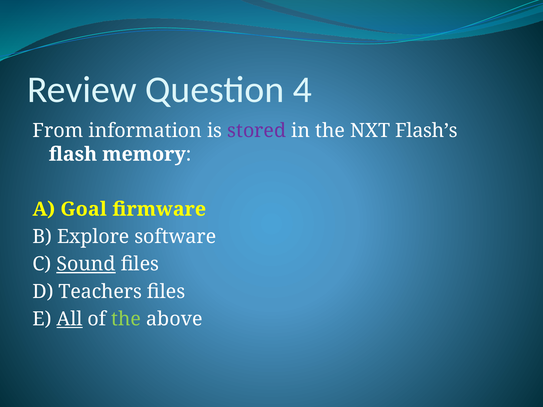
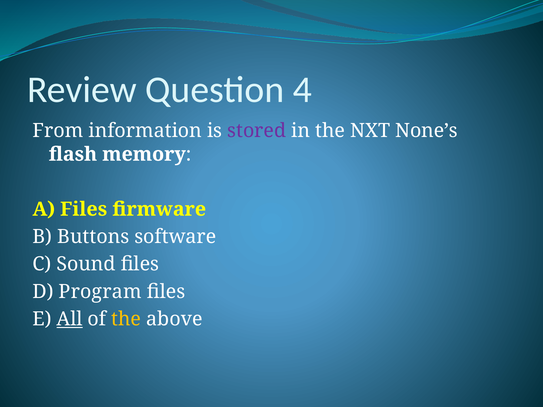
Flash’s: Flash’s -> None’s
A Goal: Goal -> Files
Explore: Explore -> Buttons
Sound underline: present -> none
Teachers: Teachers -> Program
the at (126, 319) colour: light green -> yellow
